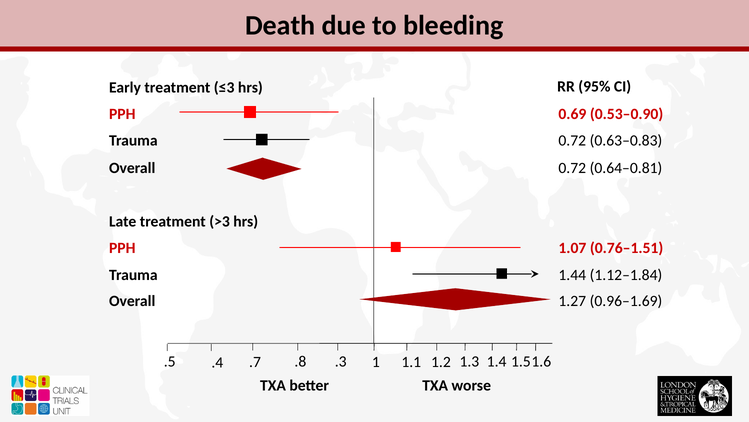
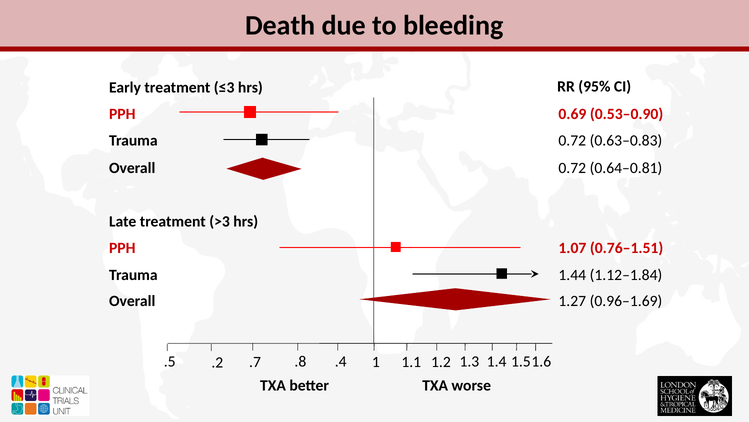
.3: .3 -> .4
.4: .4 -> .2
